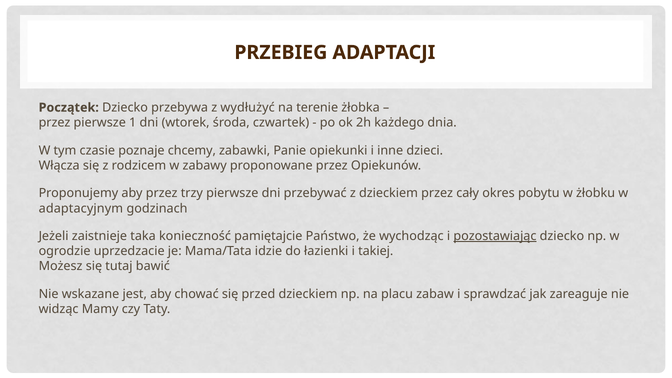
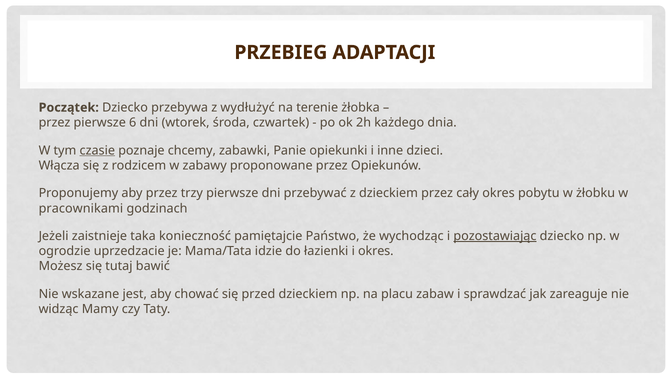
1: 1 -> 6
czasie underline: none -> present
adaptacyjnym: adaptacyjnym -> pracownikami
i takiej: takiej -> okres
